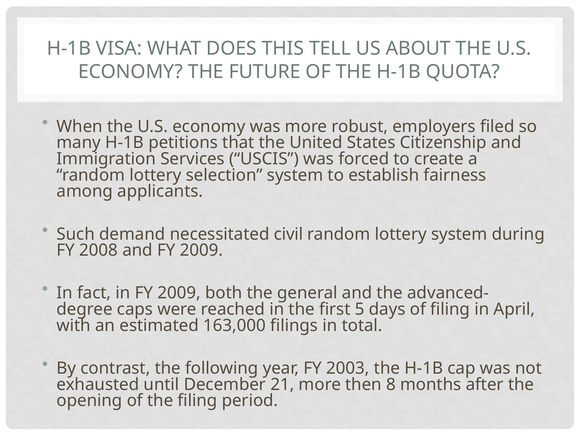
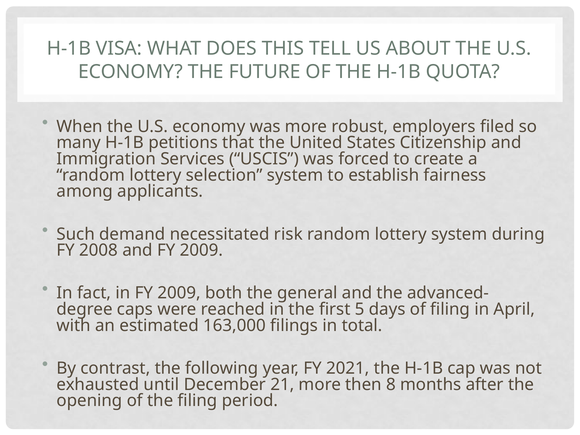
civil: civil -> risk
2003: 2003 -> 2021
